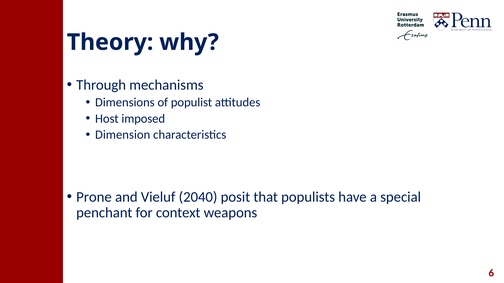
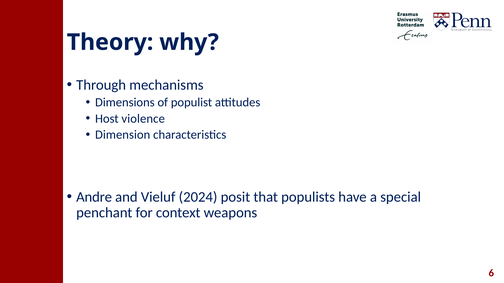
imposed: imposed -> violence
Prone: Prone -> Andre
2040: 2040 -> 2024
